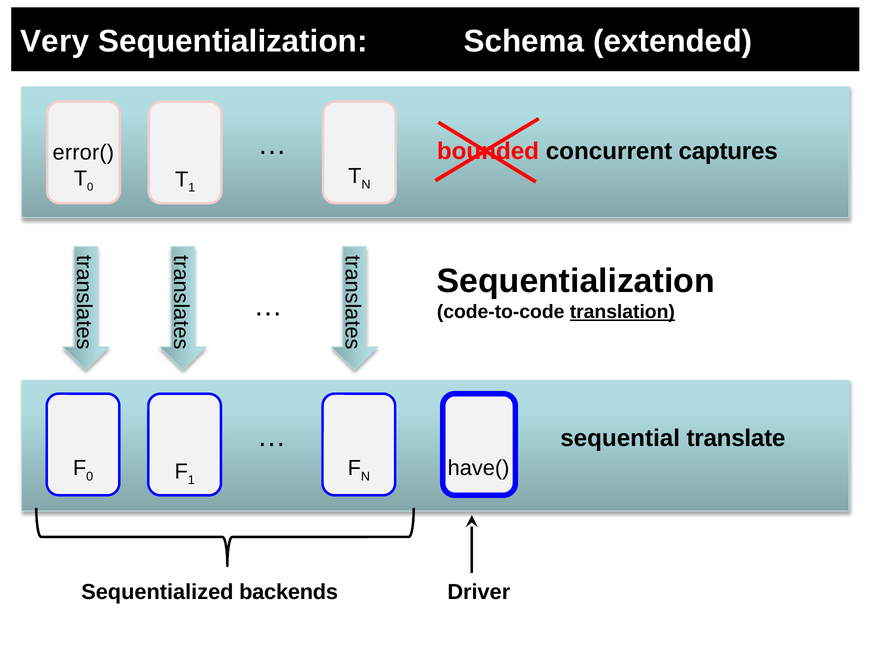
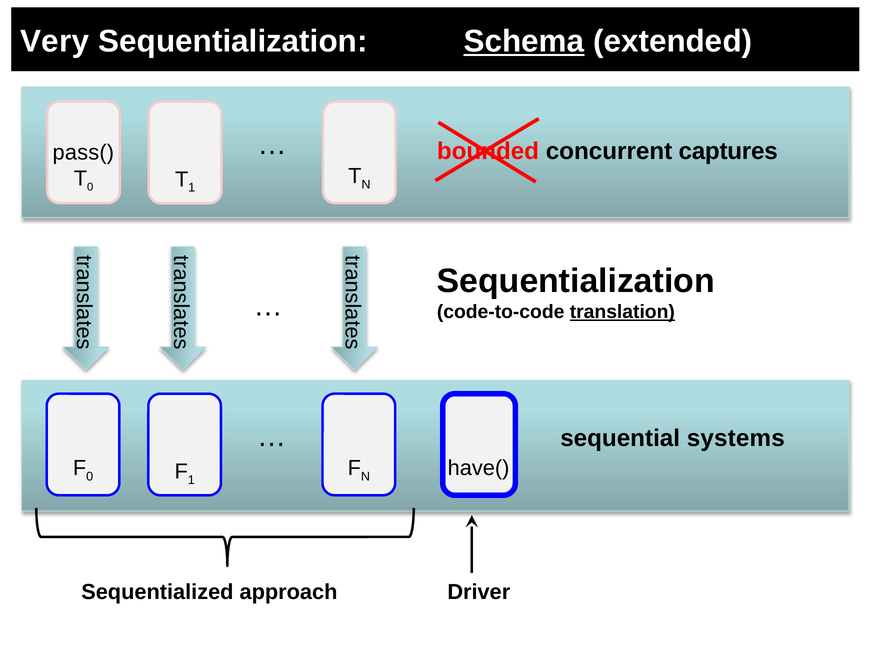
Schema underline: none -> present
error(: error( -> pass(
translate: translate -> systems
backends: backends -> approach
